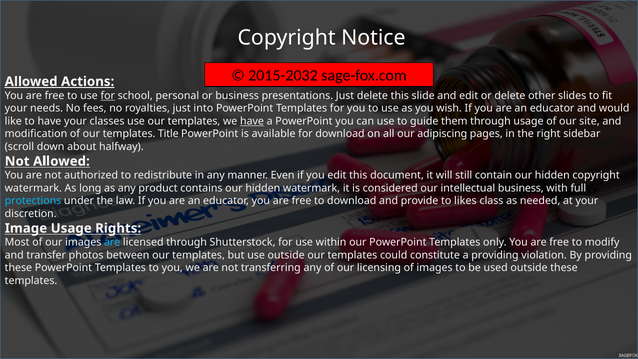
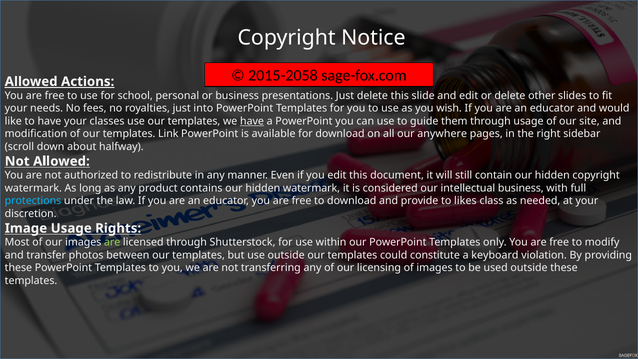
2015-2032: 2015-2032 -> 2015-2058
for at (108, 96) underline: present -> none
Title: Title -> Link
adipiscing: adipiscing -> anywhere
are at (112, 242) colour: light blue -> light green
a providing: providing -> keyboard
